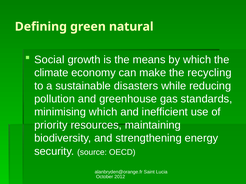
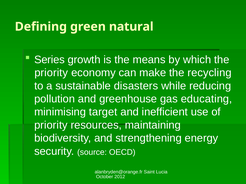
Social: Social -> Series
climate at (51, 73): climate -> priority
standards: standards -> educating
minimising which: which -> target
